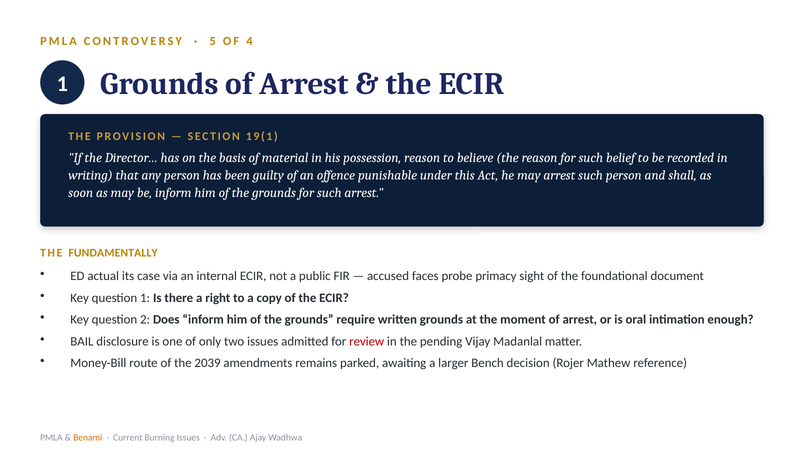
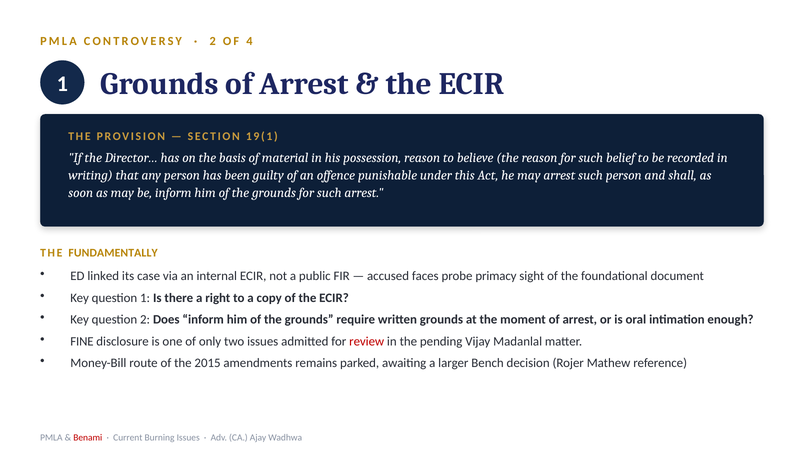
5 at (213, 41): 5 -> 2
actual: actual -> linked
BAIL: BAIL -> FINE
2039: 2039 -> 2015
Benami colour: orange -> red
